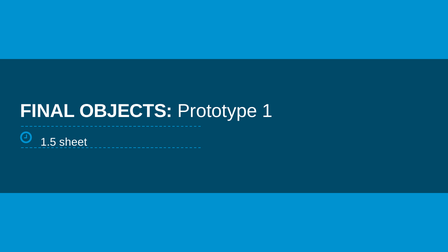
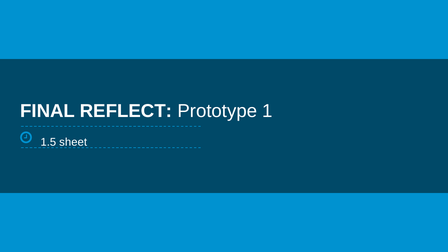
OBJECTS: OBJECTS -> REFLECT
